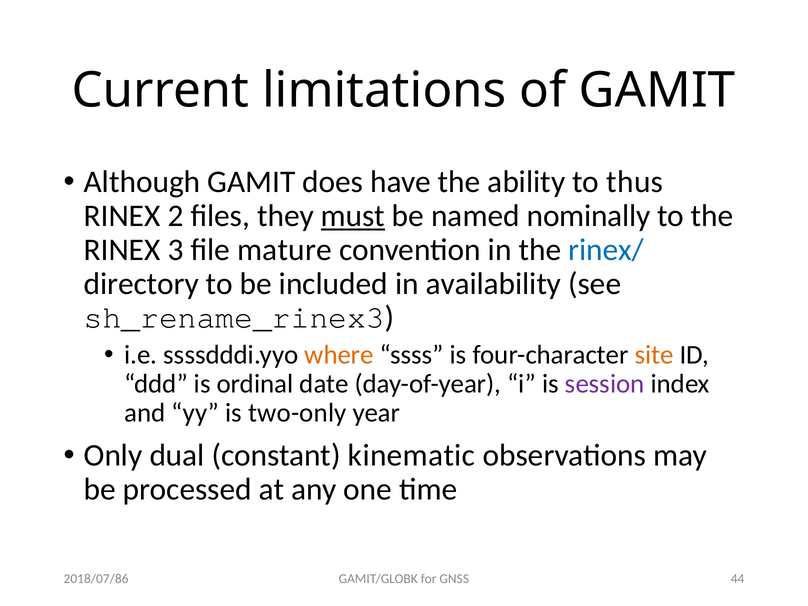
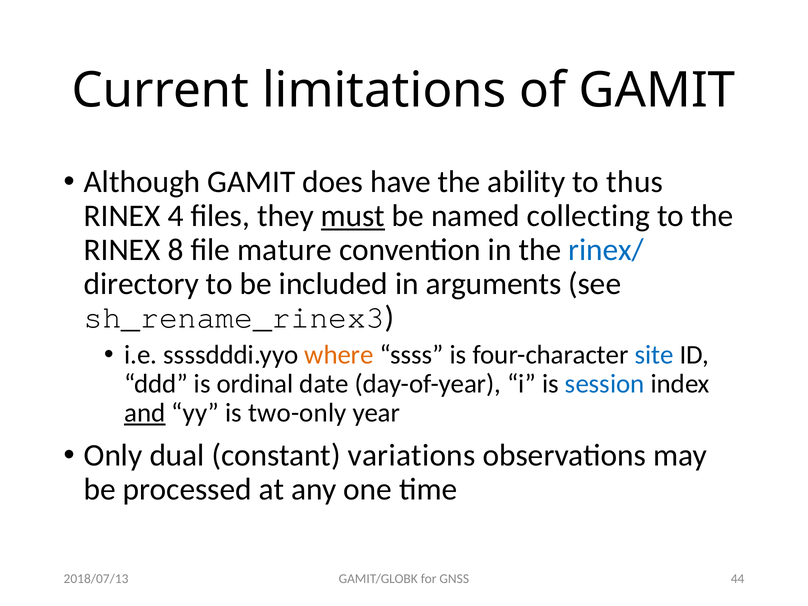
2: 2 -> 4
nominally: nominally -> collecting
3: 3 -> 8
availability: availability -> arguments
site colour: orange -> blue
session colour: purple -> blue
and underline: none -> present
kinematic: kinematic -> variations
2018/07/86: 2018/07/86 -> 2018/07/13
